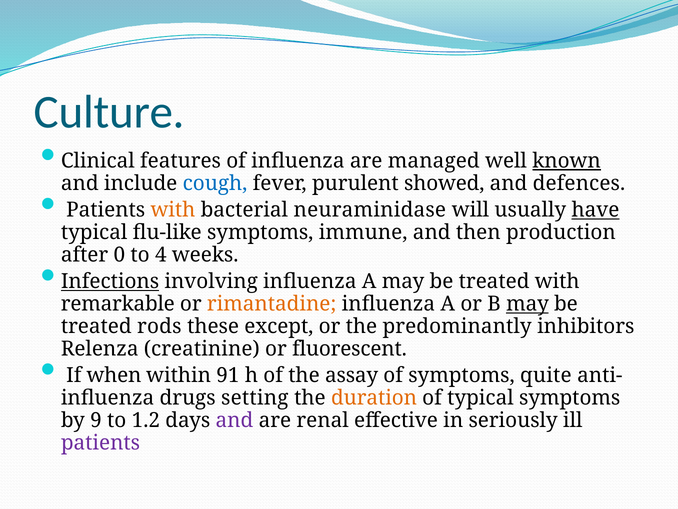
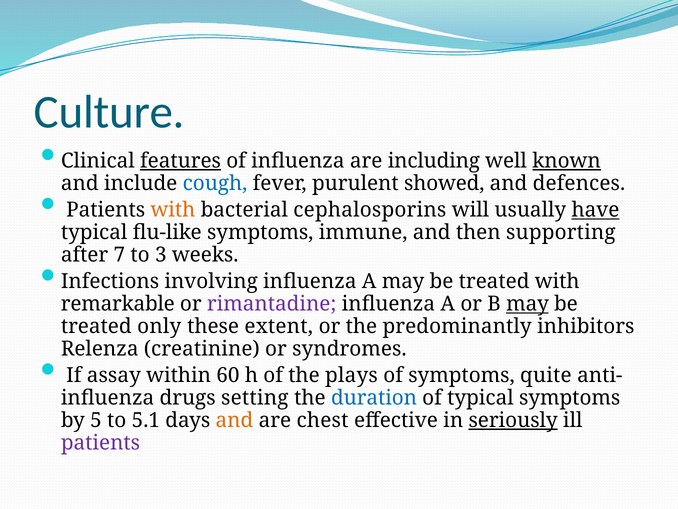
features underline: none -> present
managed: managed -> including
neuraminidase: neuraminidase -> cephalosporins
production: production -> supporting
0: 0 -> 7
4: 4 -> 3
Infections underline: present -> none
rimantadine colour: orange -> purple
rods: rods -> only
except: except -> extent
fluorescent: fluorescent -> syndromes
when: when -> assay
91: 91 -> 60
assay: assay -> plays
duration colour: orange -> blue
9: 9 -> 5
1.2: 1.2 -> 5.1
and at (234, 420) colour: purple -> orange
renal: renal -> chest
seriously underline: none -> present
